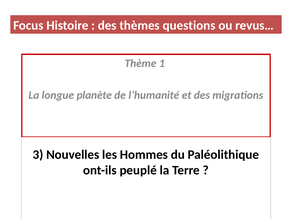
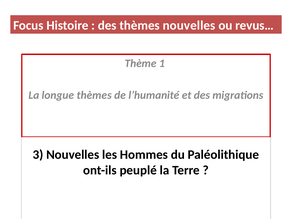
thèmes questions: questions -> nouvelles
longue planète: planète -> thèmes
